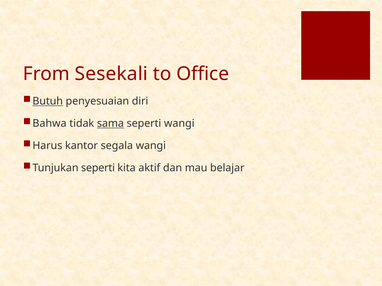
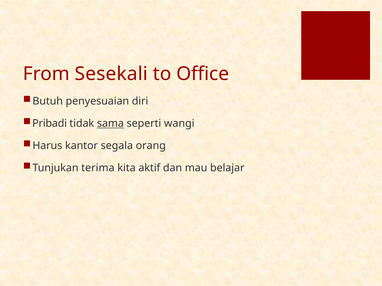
Butuh underline: present -> none
Bahwa: Bahwa -> Pribadi
segala wangi: wangi -> orang
Tunjukan seperti: seperti -> terima
